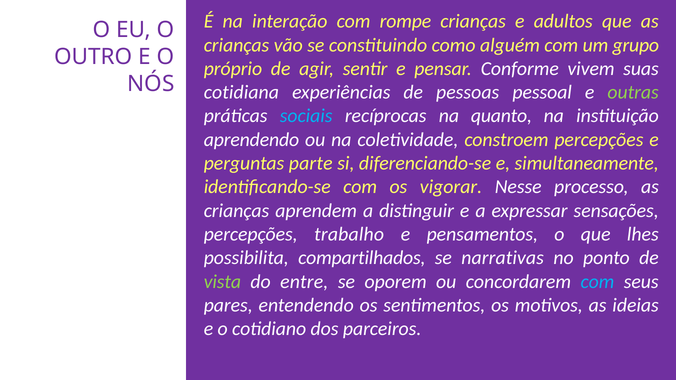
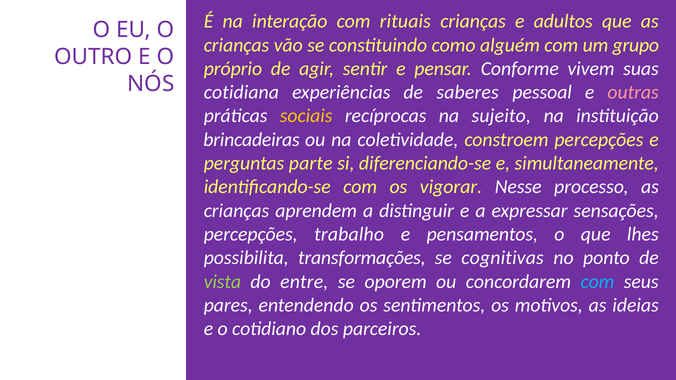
rompe: rompe -> rituais
pessoas: pessoas -> saberes
outras colour: light green -> pink
sociais colour: light blue -> yellow
quanto: quanto -> sujeito
aprendendo: aprendendo -> brincadeiras
compartilhados: compartilhados -> transformações
narrativas: narrativas -> cognitivas
